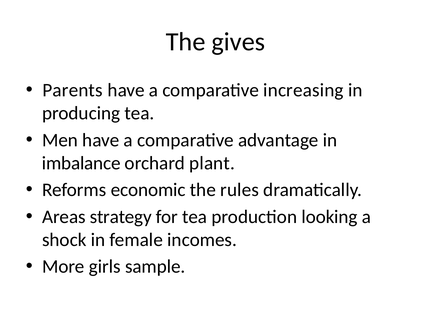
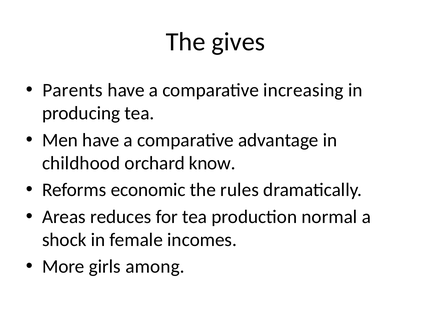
imbalance: imbalance -> childhood
plant: plant -> know
strategy: strategy -> reduces
looking: looking -> normal
sample: sample -> among
